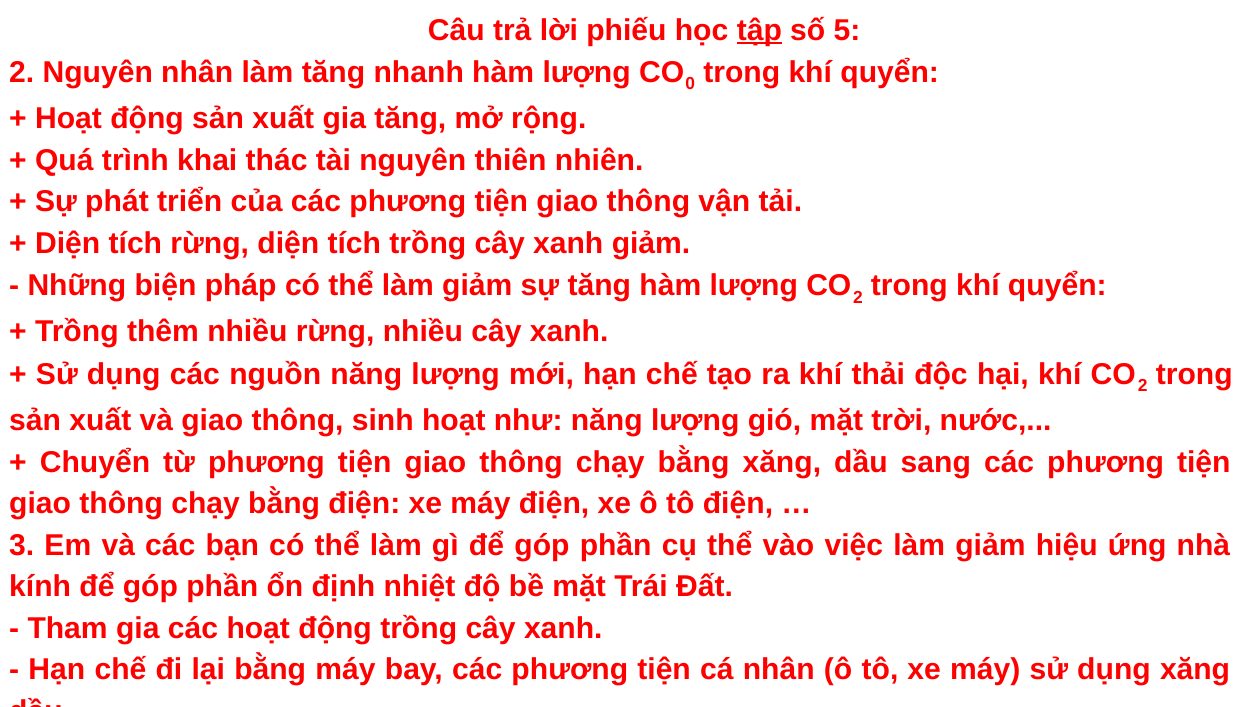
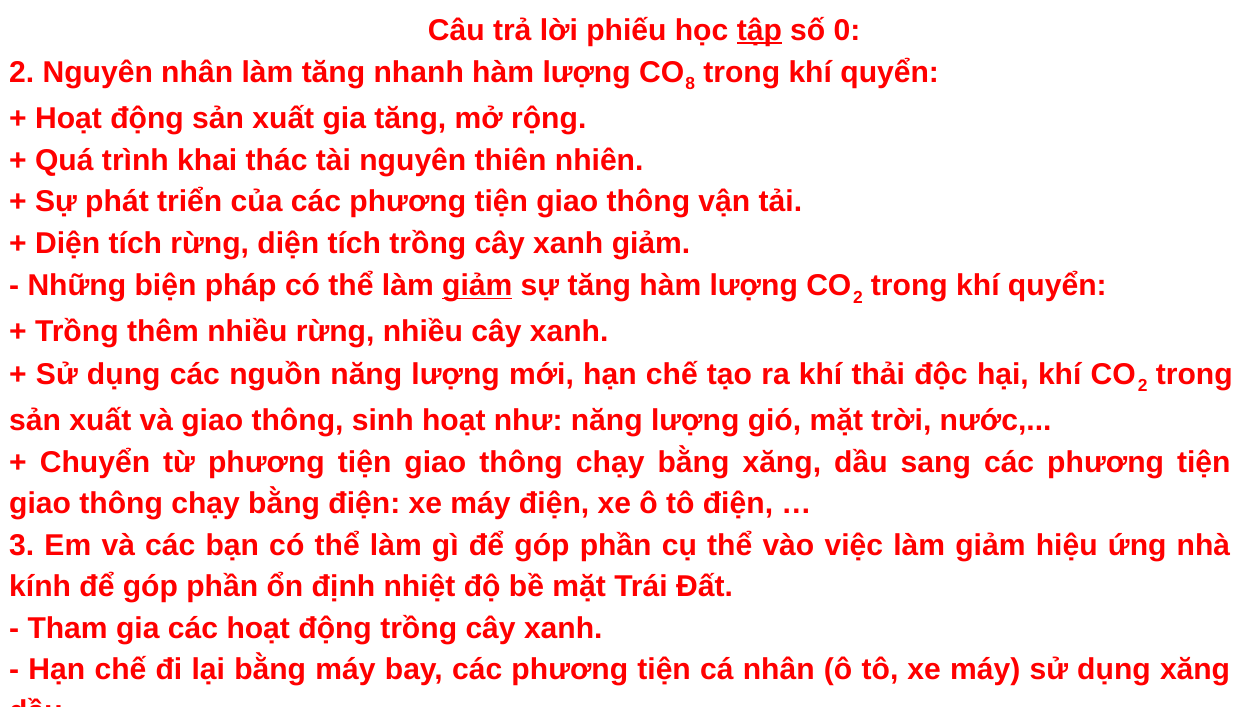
5: 5 -> 0
0: 0 -> 8
giảm at (477, 285) underline: none -> present
